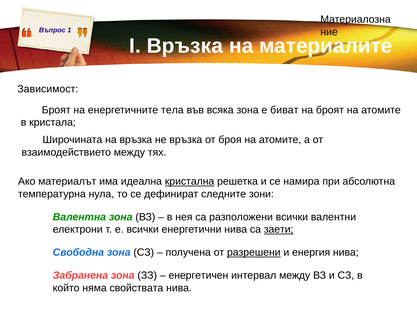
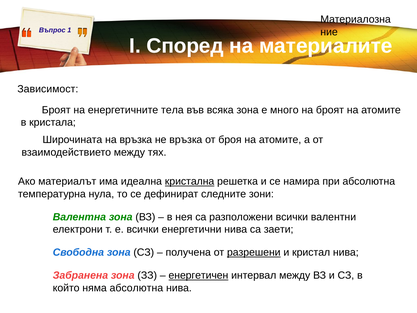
І Връзка: Връзка -> Според
биват: биват -> много
заети underline: present -> none
енергия: енергия -> кристал
енергетичен underline: none -> present
няма свойствата: свойствата -> абсолютна
